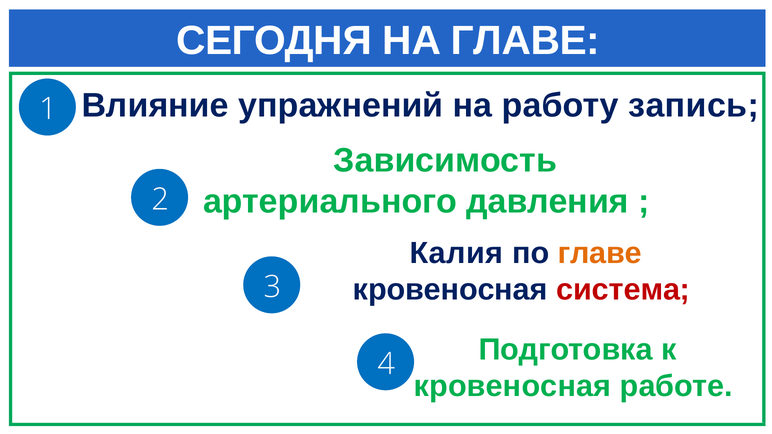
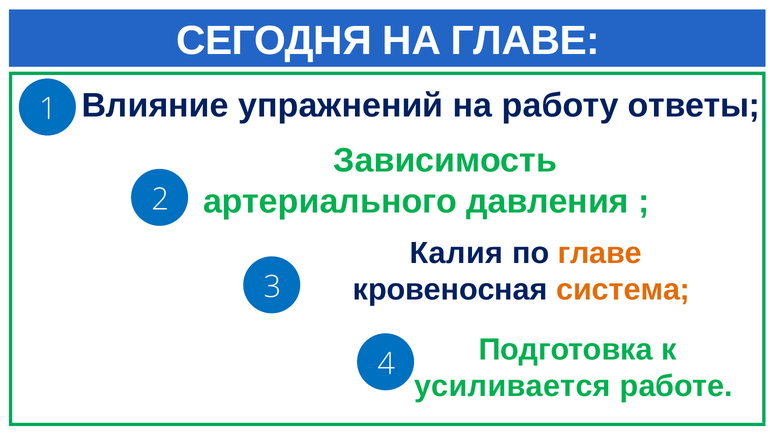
запись: запись -> ответы
система colour: red -> orange
кровеносная at (513, 386): кровеносная -> усиливается
